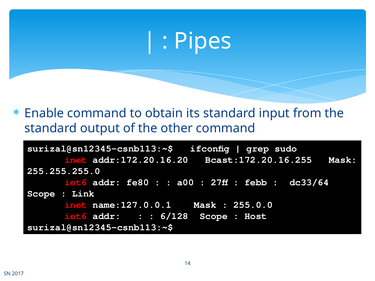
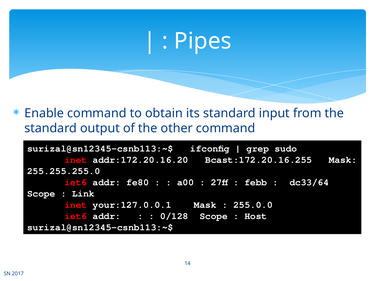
name:127.0.0.1: name:127.0.0.1 -> your:127.0.0.1
6/128: 6/128 -> 0/128
